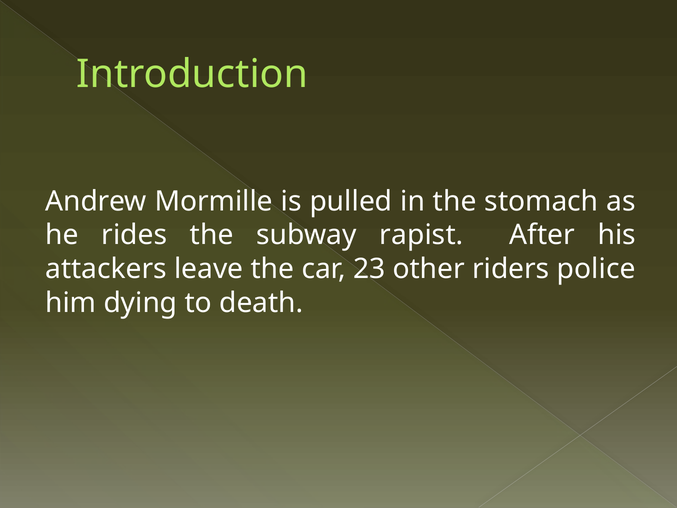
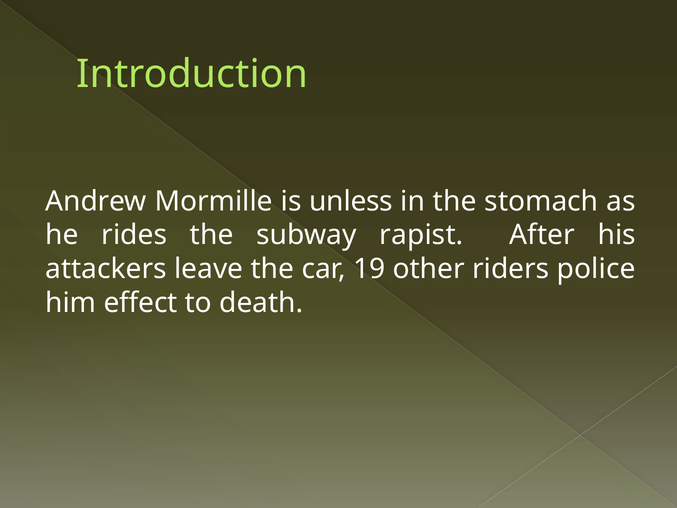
pulled: pulled -> unless
23: 23 -> 19
dying: dying -> effect
